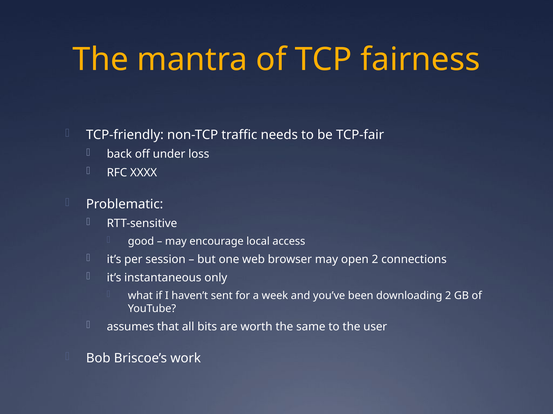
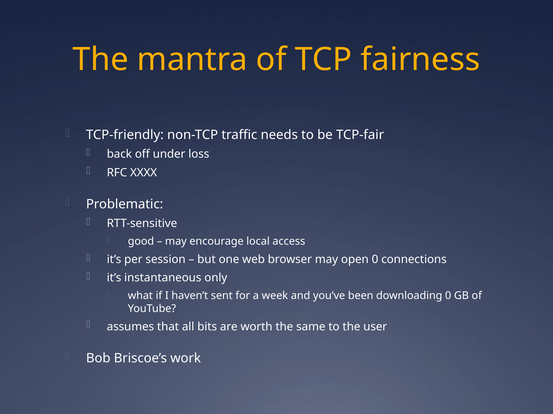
open 2: 2 -> 0
downloading 2: 2 -> 0
